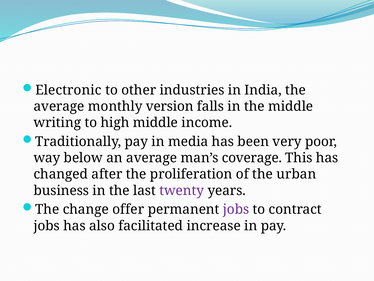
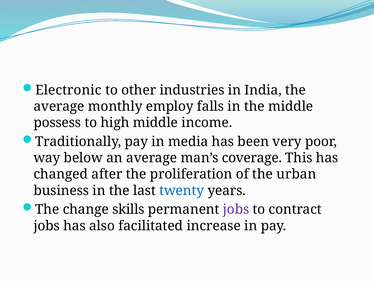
version: version -> employ
writing: writing -> possess
twenty colour: purple -> blue
offer: offer -> skills
